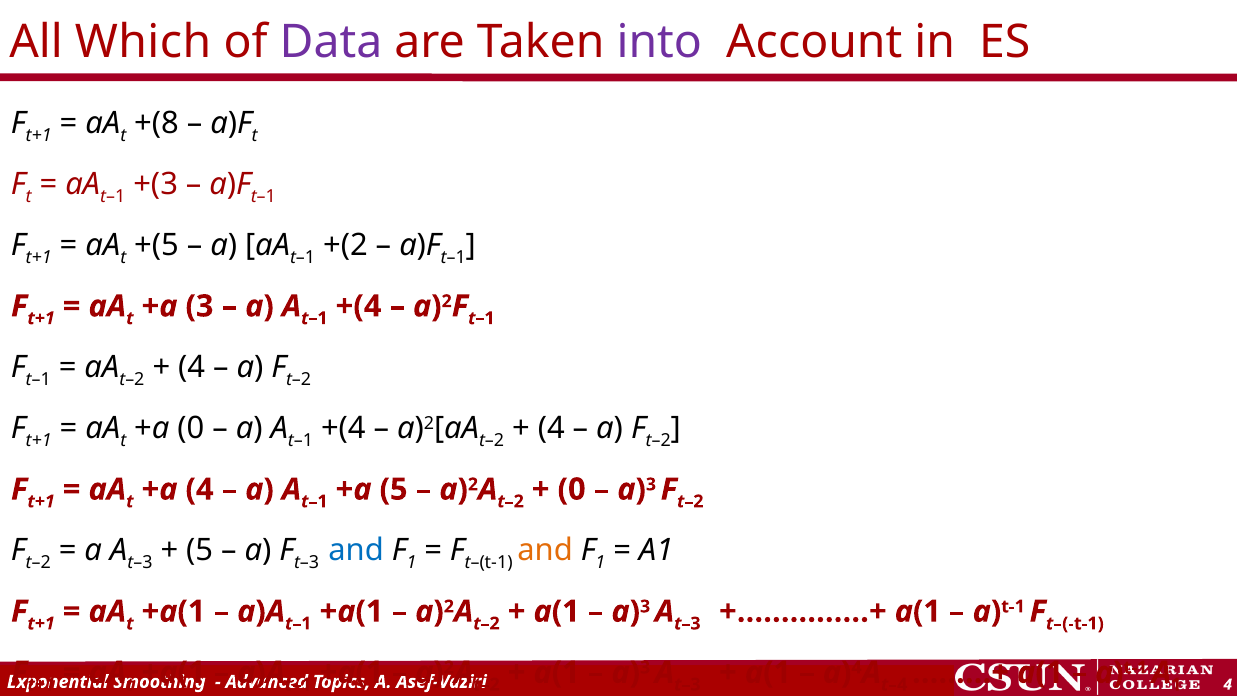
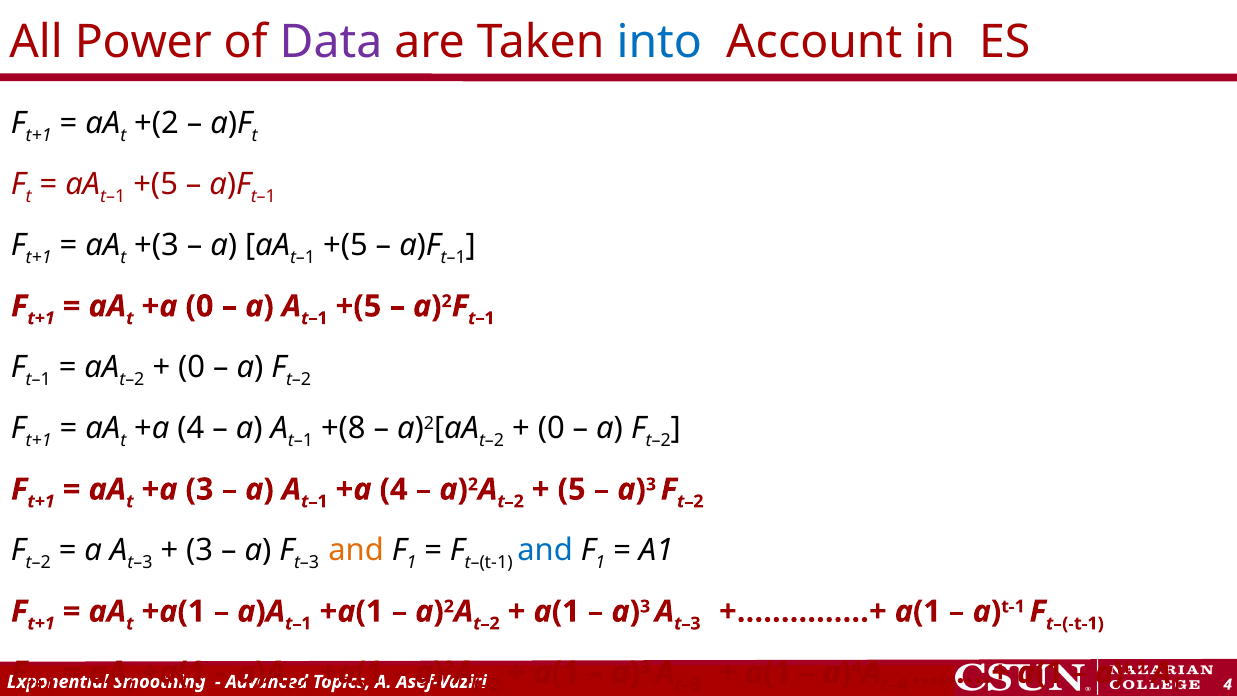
Which: Which -> Power
into colour: purple -> blue
+(8: +(8 -> +(2
+(3 at (156, 184): +(3 -> +(5
+(5: +(5 -> +(3
+(2 at (345, 245): +(2 -> +(5
+a 3: 3 -> 0
+(4 at (359, 306): +(4 -> +(5
4 at (192, 367): 4 -> 0
0 at (191, 428): 0 -> 4
+(4 at (343, 428): +(4 -> +(8
4 at (551, 428): 4 -> 0
+a 4: 4 -> 3
5 at (394, 489): 5 -> 4
0 at (572, 489): 0 -> 5
5 at (200, 550): 5 -> 3
and at (356, 550) colour: blue -> orange
and at (545, 550) colour: orange -> blue
